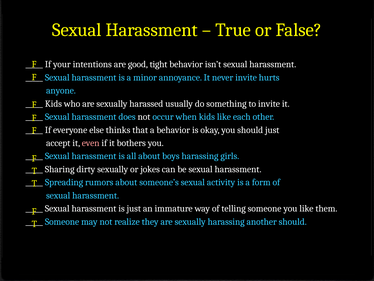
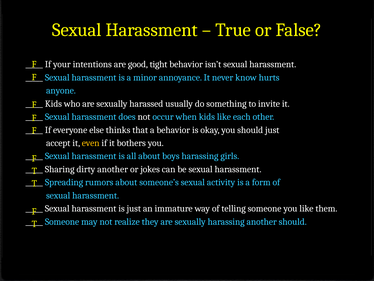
never invite: invite -> know
even colour: pink -> yellow
dirty sexually: sexually -> another
